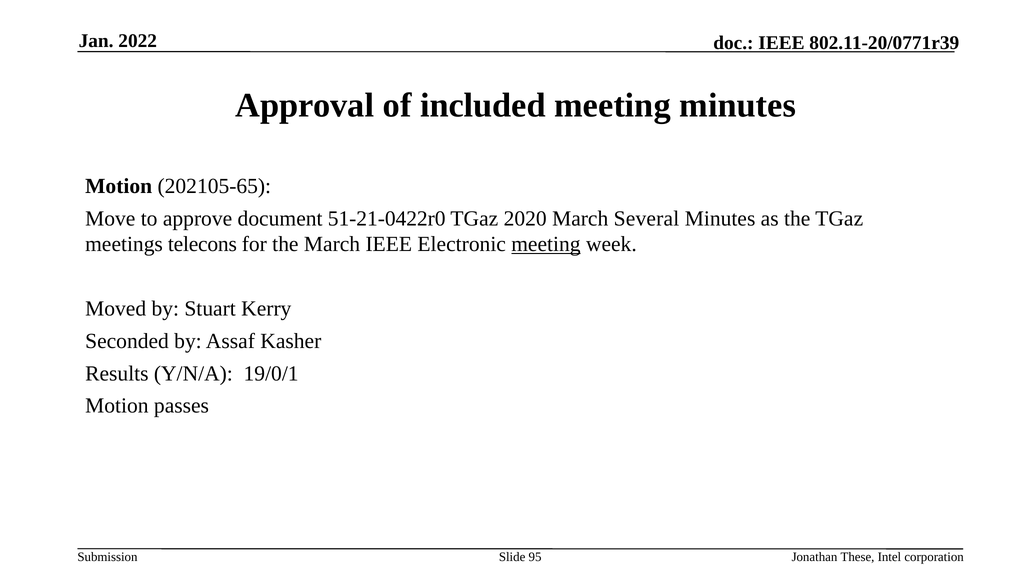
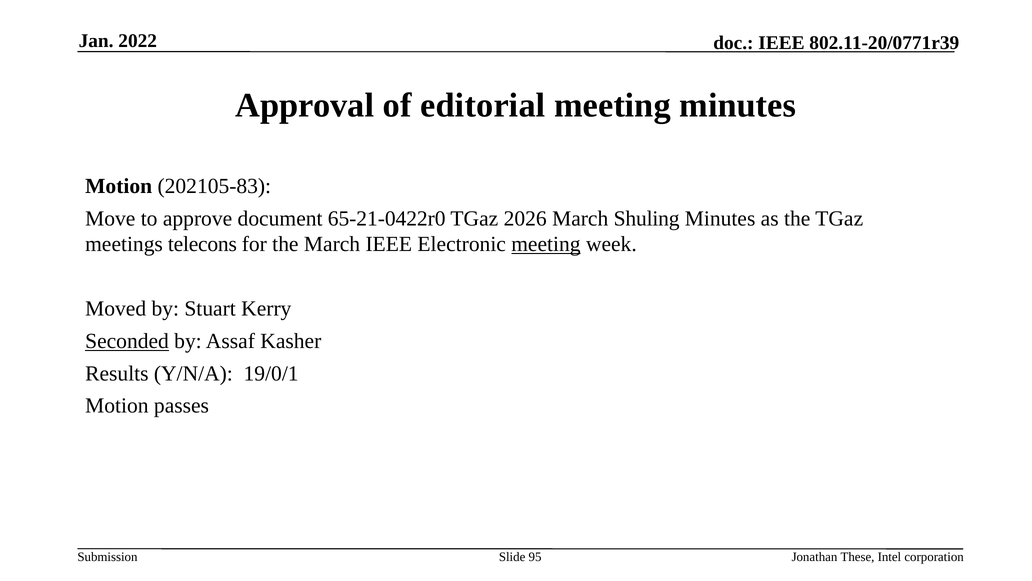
included: included -> editorial
202105-65: 202105-65 -> 202105-83
51-21-0422r0: 51-21-0422r0 -> 65-21-0422r0
2020: 2020 -> 2026
Several: Several -> Shuling
Seconded underline: none -> present
